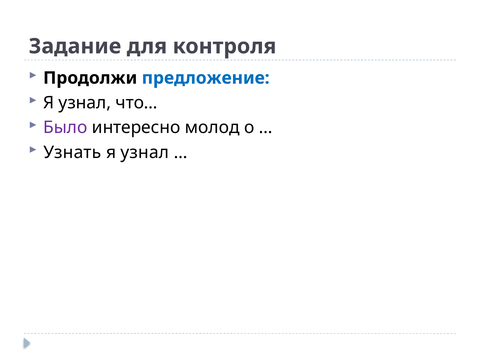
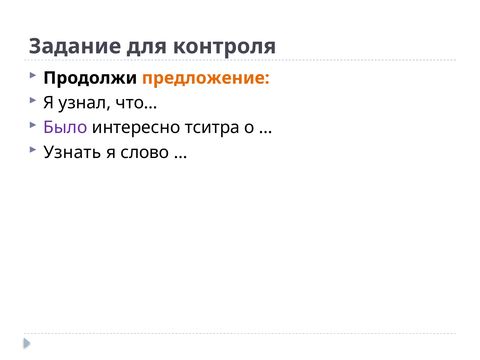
предложение colour: blue -> orange
молод: молод -> тситра
узнал at (145, 152): узнал -> слово
